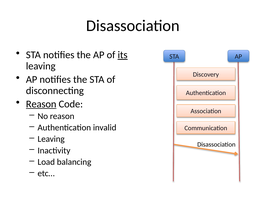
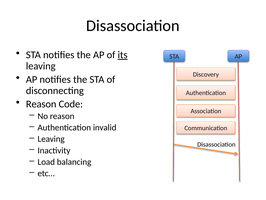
Reason at (41, 104) underline: present -> none
